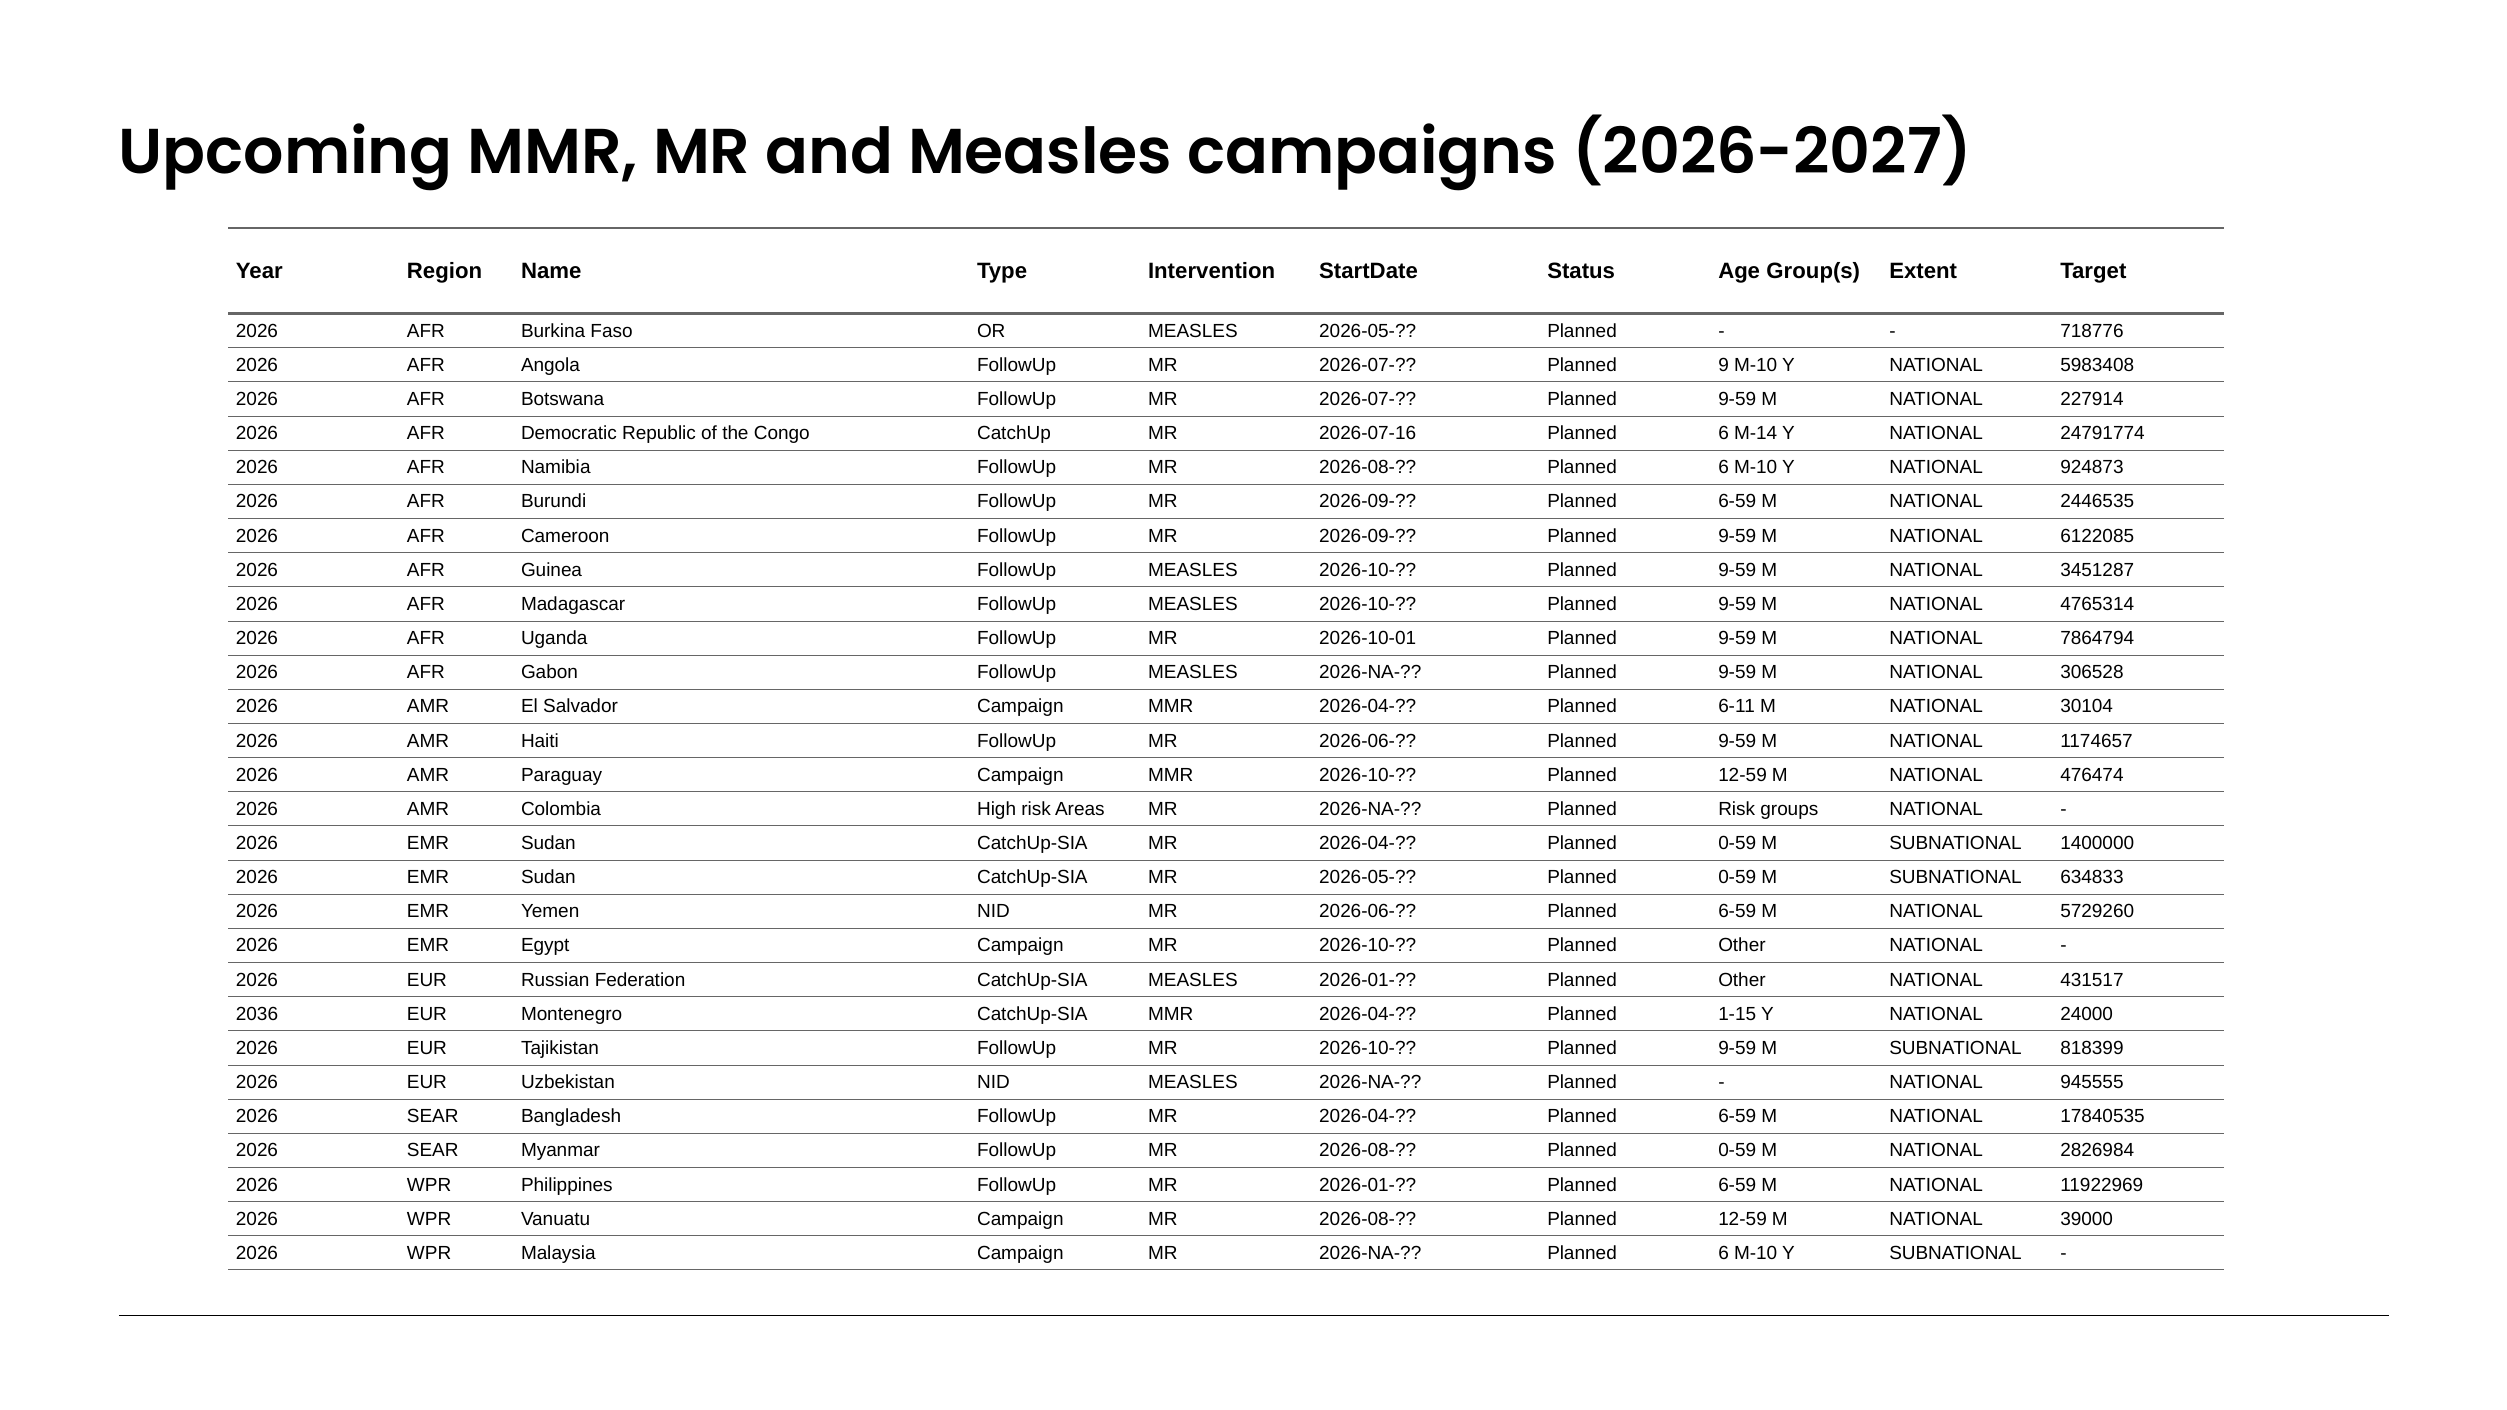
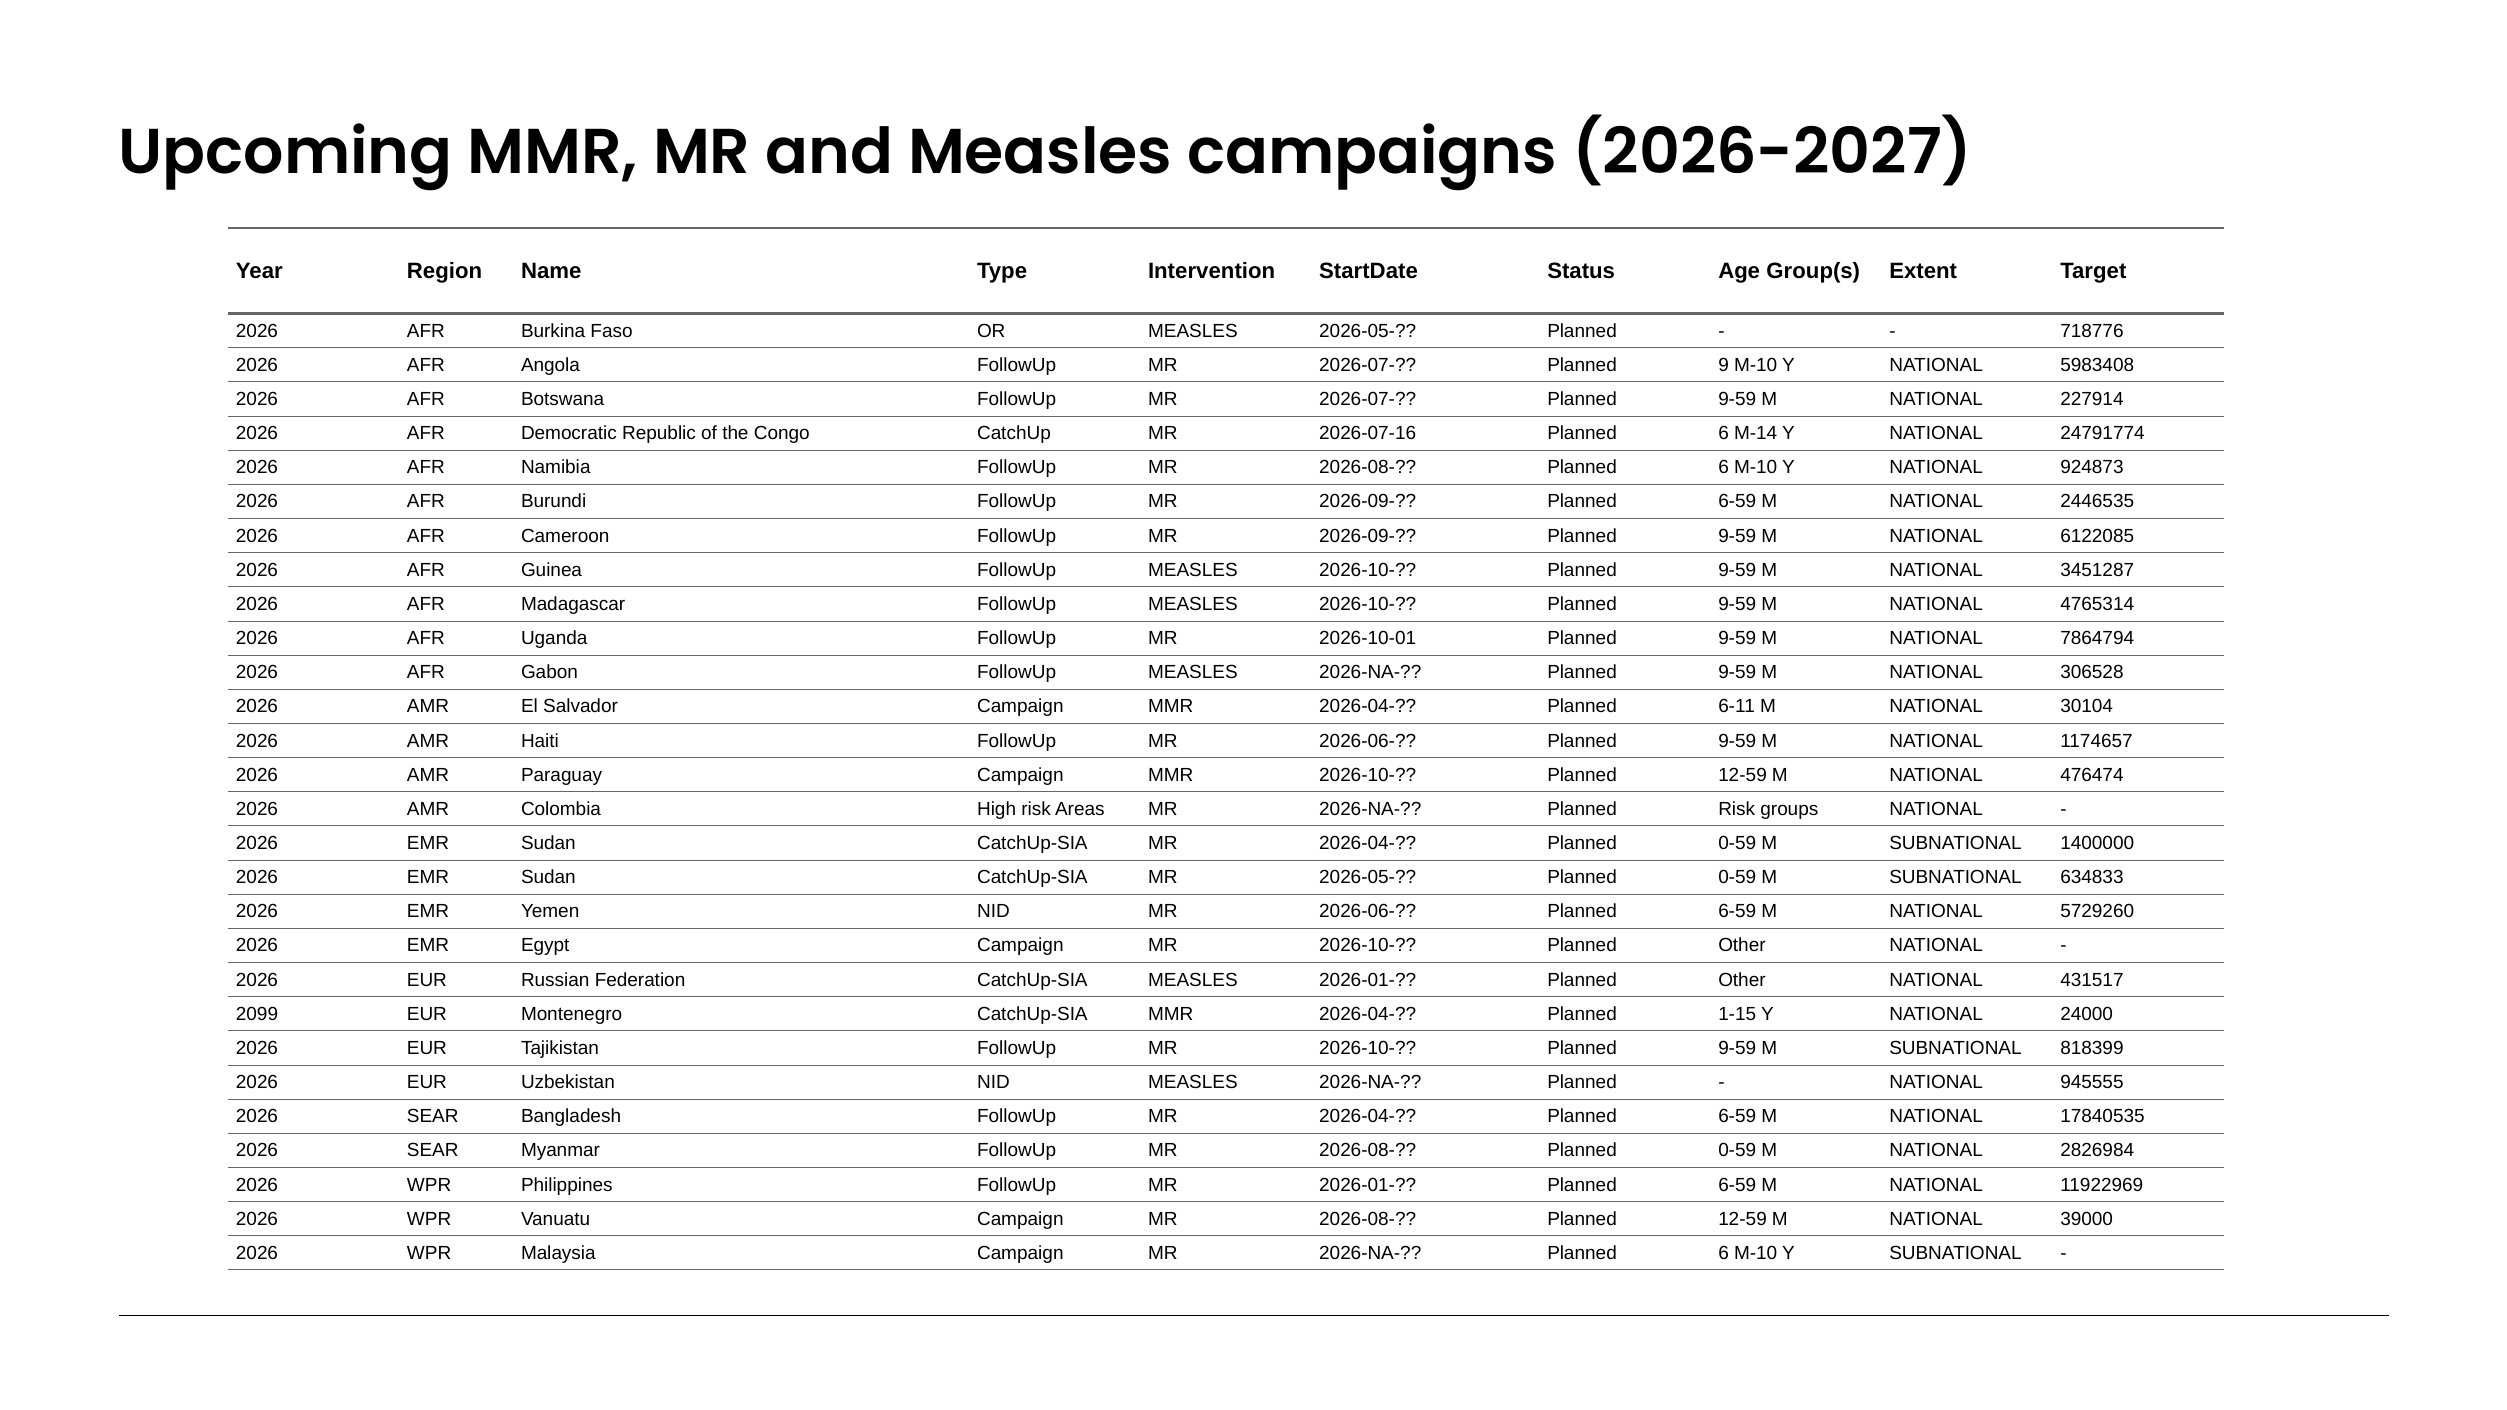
2036: 2036 -> 2099
